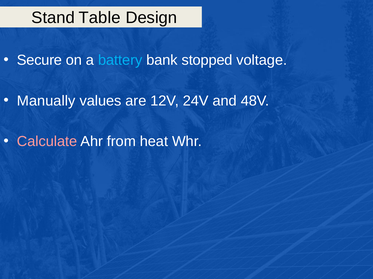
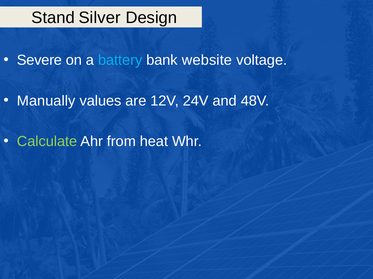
Table: Table -> Silver
Secure: Secure -> Severe
stopped: stopped -> website
Calculate colour: pink -> light green
